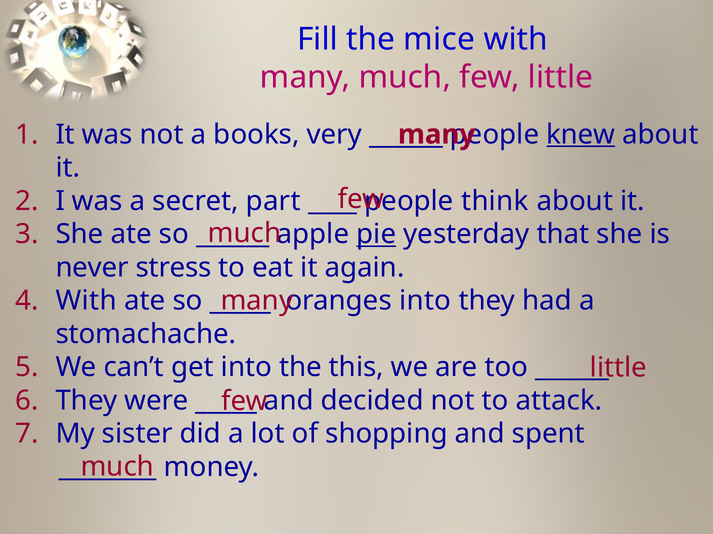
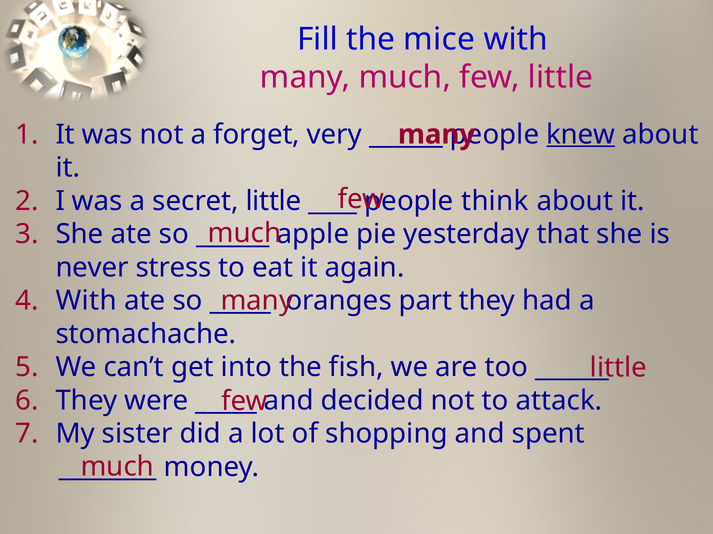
books: books -> forget
secret part: part -> little
pie underline: present -> none
oranges into: into -> part
this: this -> fish
